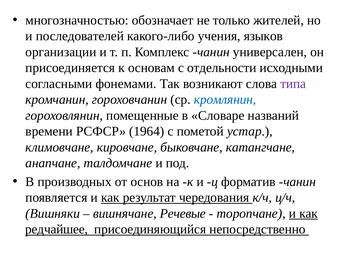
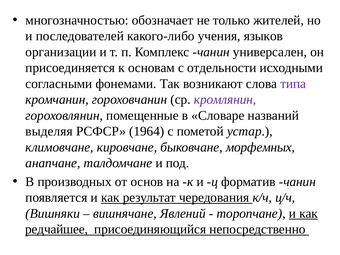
кромлянин colour: blue -> purple
времени: времени -> выделяя
катангчане: катангчане -> морфемных
Речевые: Речевые -> Явлений
